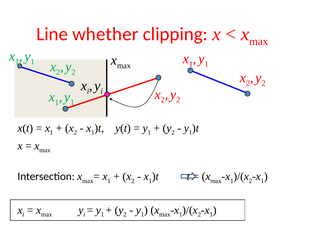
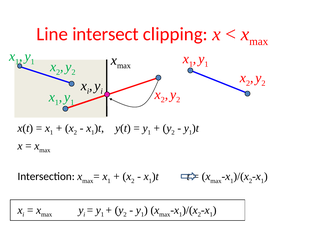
whether: whether -> intersect
